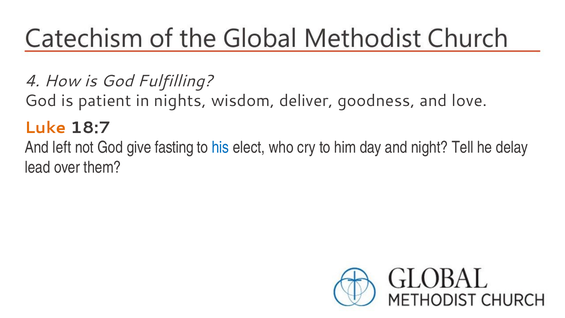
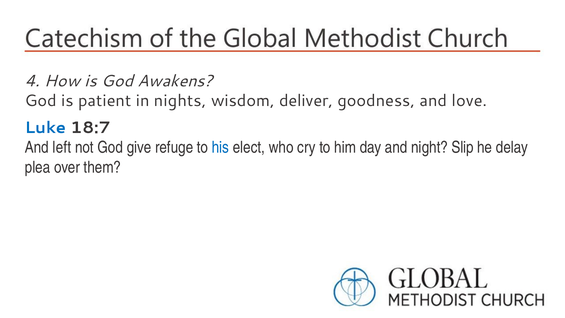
Fulfilling: Fulfilling -> Awakens
Luke colour: orange -> blue
fasting: fasting -> refuge
Tell: Tell -> Slip
lead: lead -> plea
